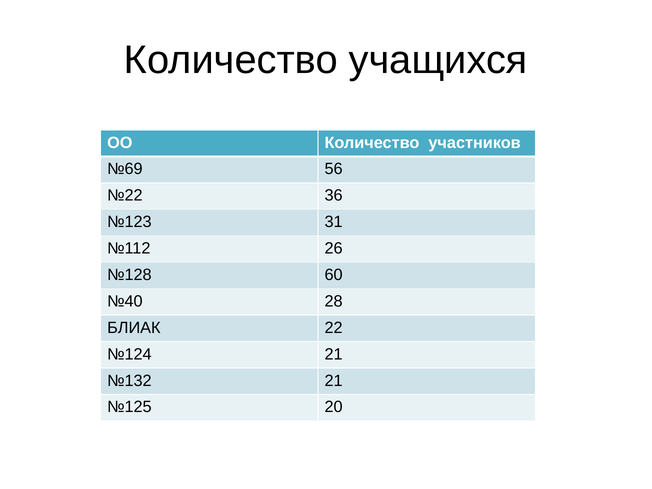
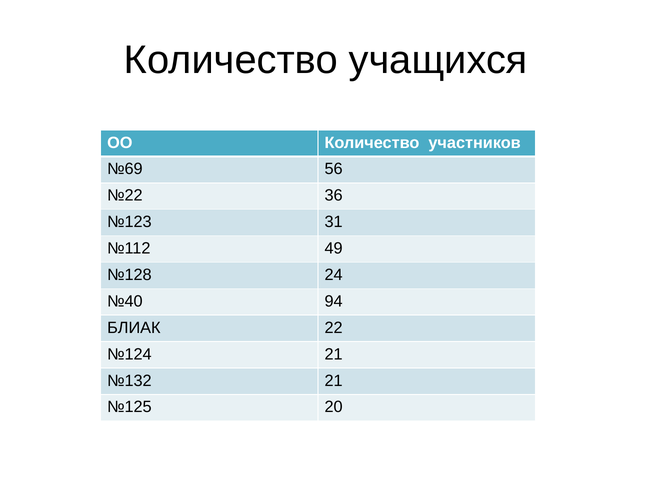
26: 26 -> 49
60: 60 -> 24
28: 28 -> 94
